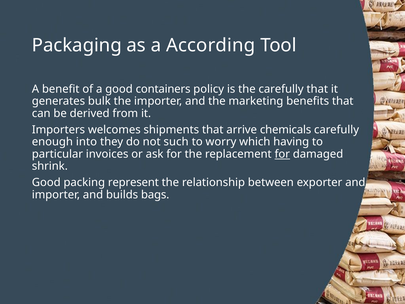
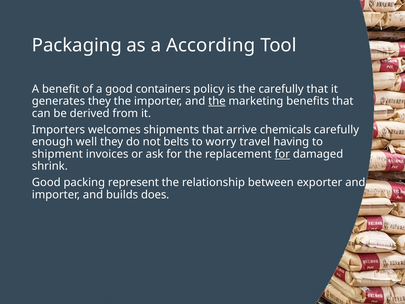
generates bulk: bulk -> they
the at (217, 101) underline: none -> present
into: into -> well
such: such -> belts
which: which -> travel
particular: particular -> shipment
bags: bags -> does
